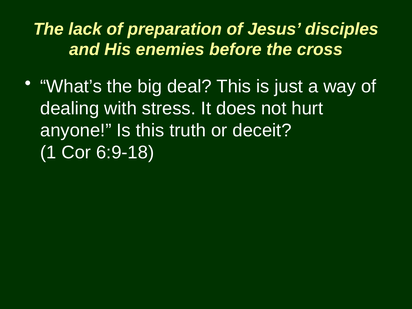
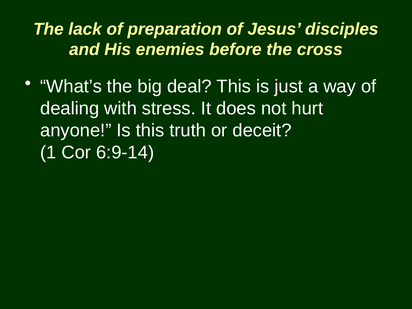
6:9-18: 6:9-18 -> 6:9-14
